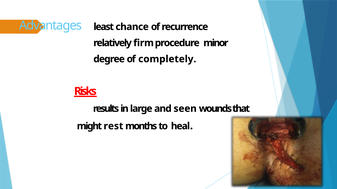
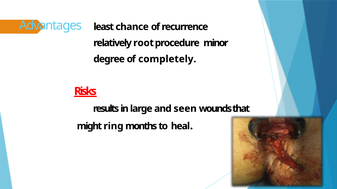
firm: firm -> root
rest: rest -> ring
